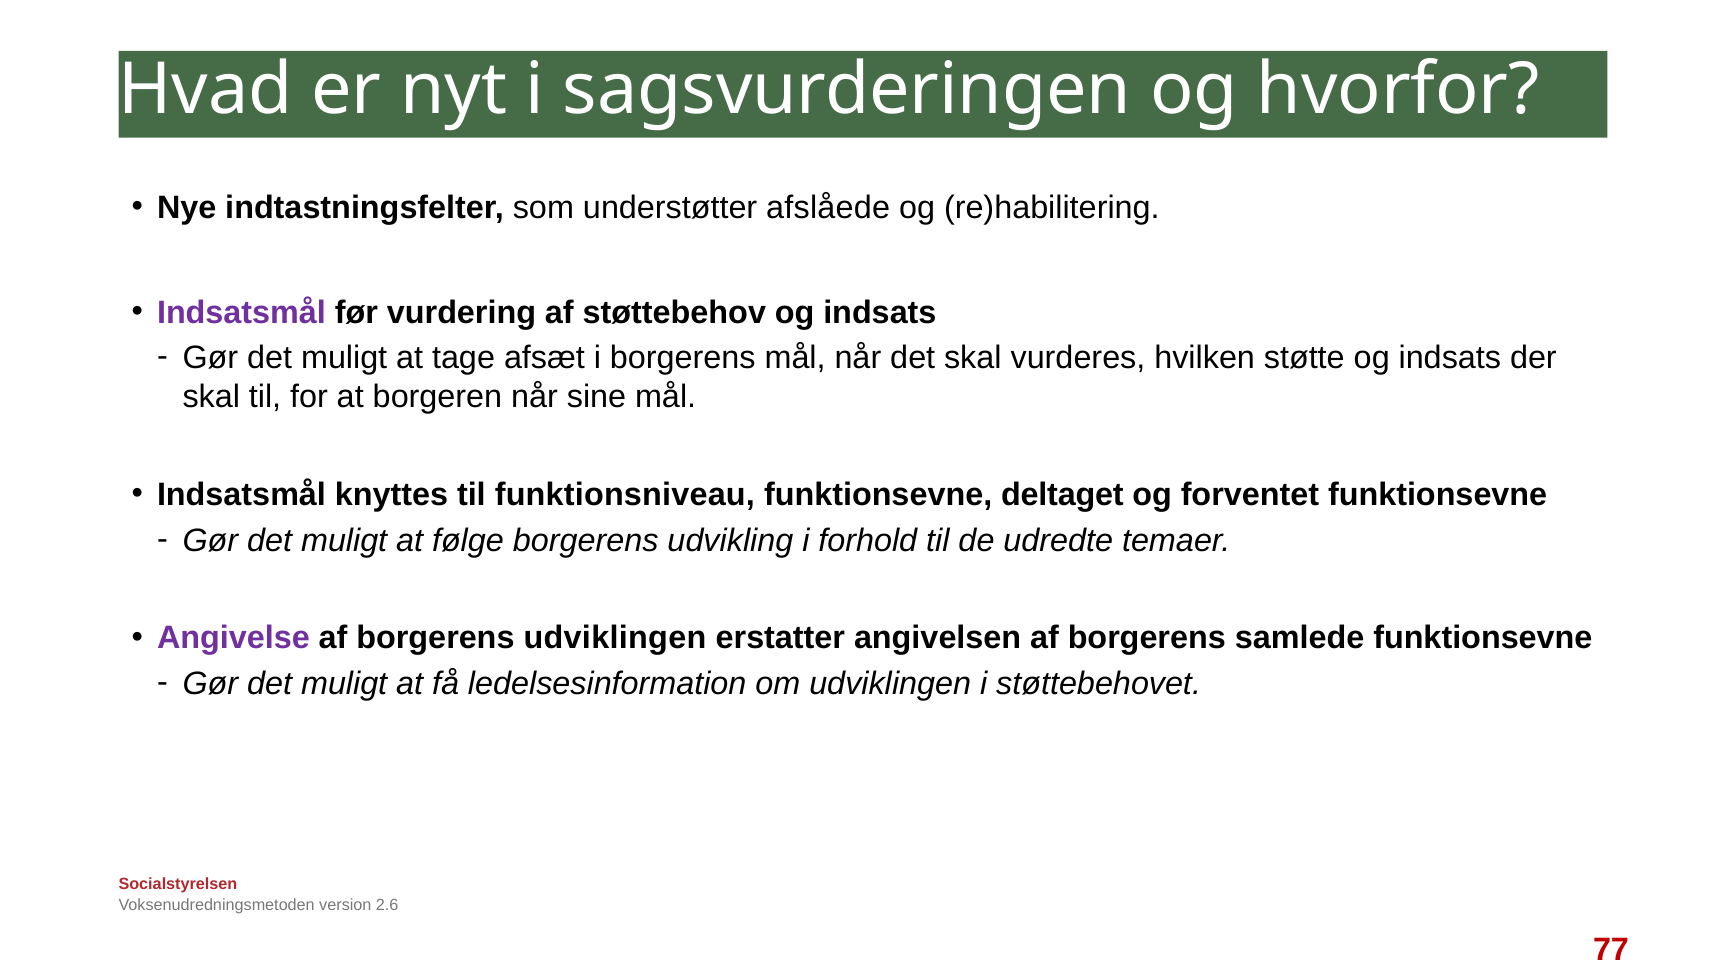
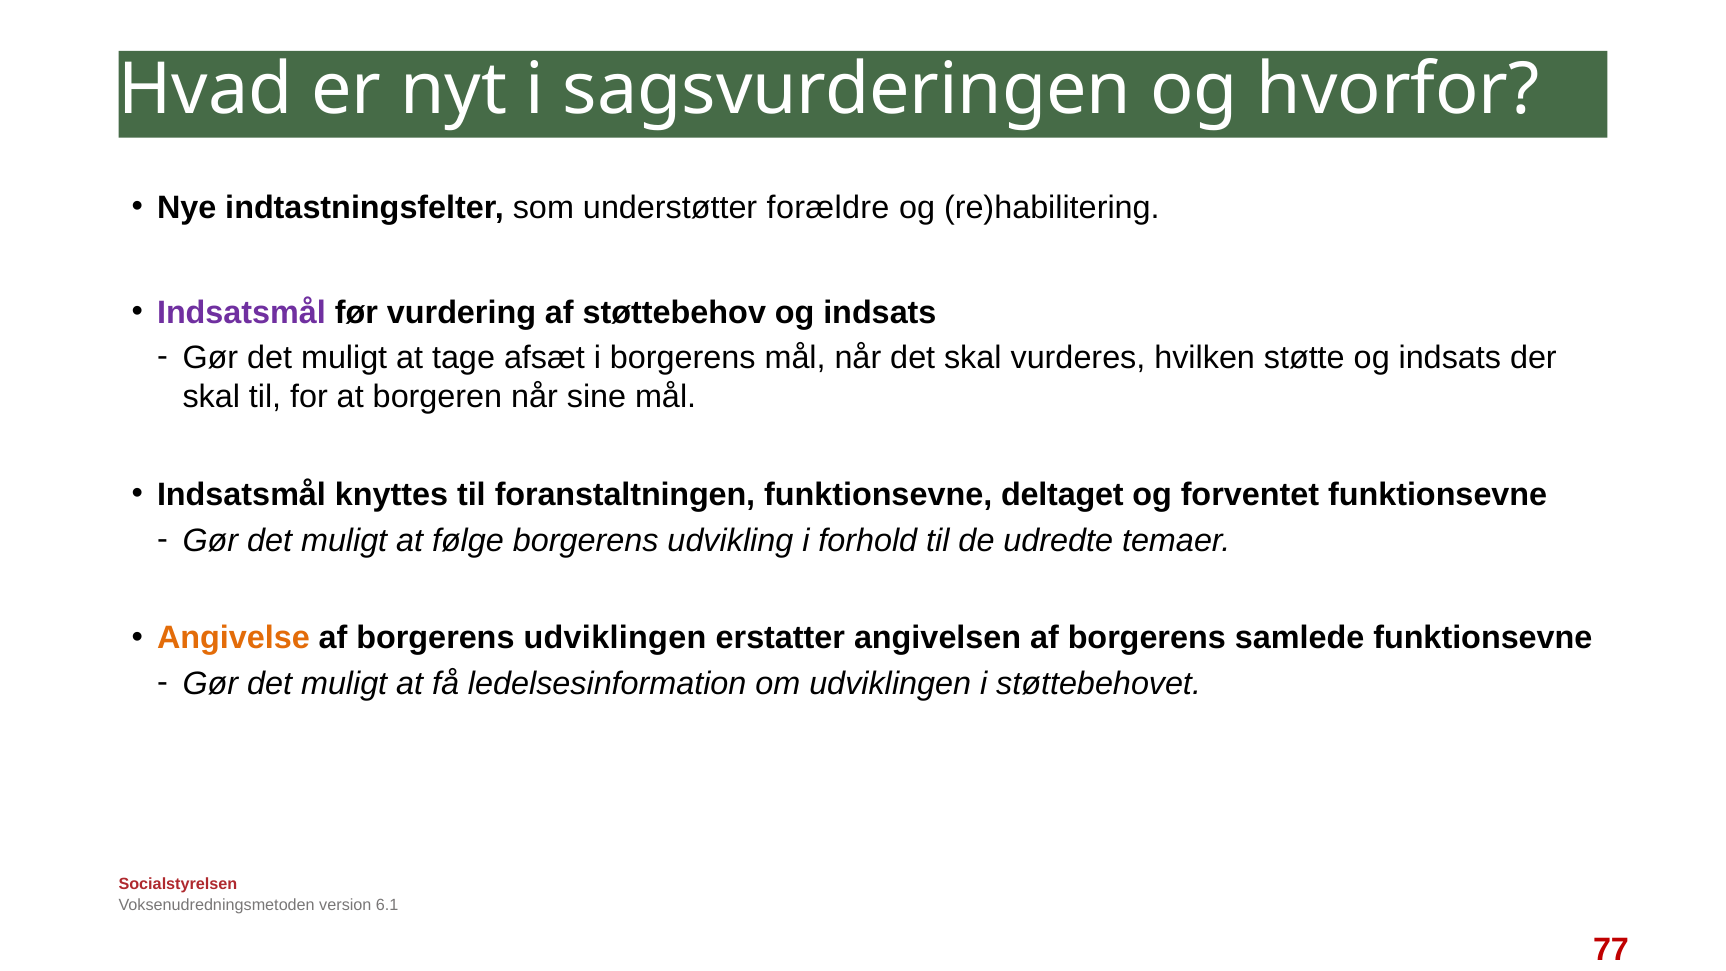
afslåede: afslåede -> forældre
funktionsniveau: funktionsniveau -> foranstaltningen
Angivelse colour: purple -> orange
2.6: 2.6 -> 6.1
